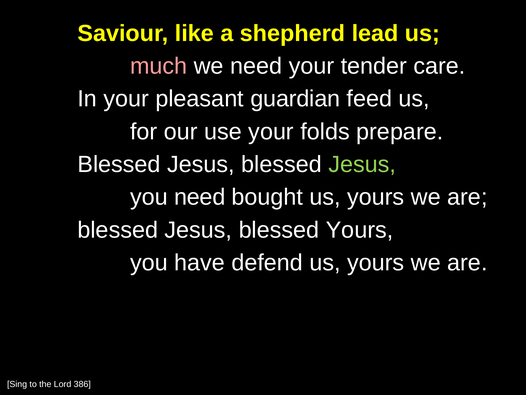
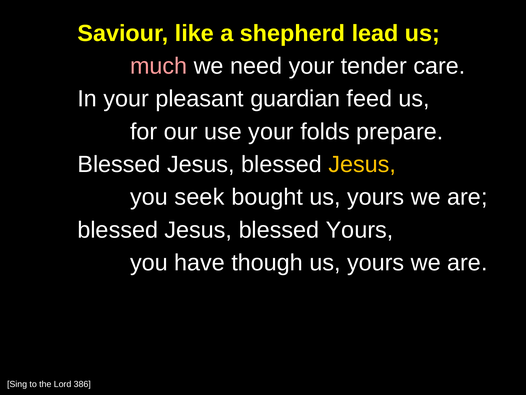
Jesus at (362, 164) colour: light green -> yellow
you need: need -> seek
defend: defend -> though
